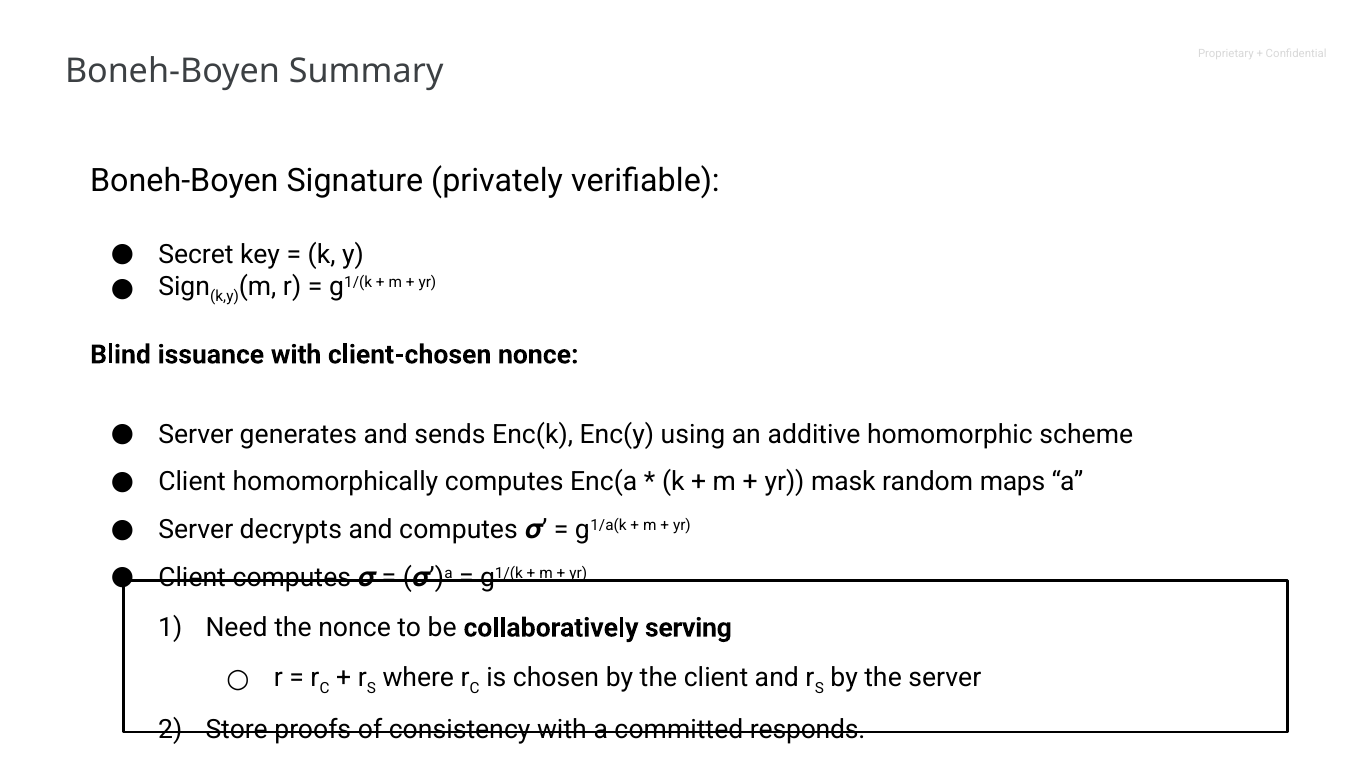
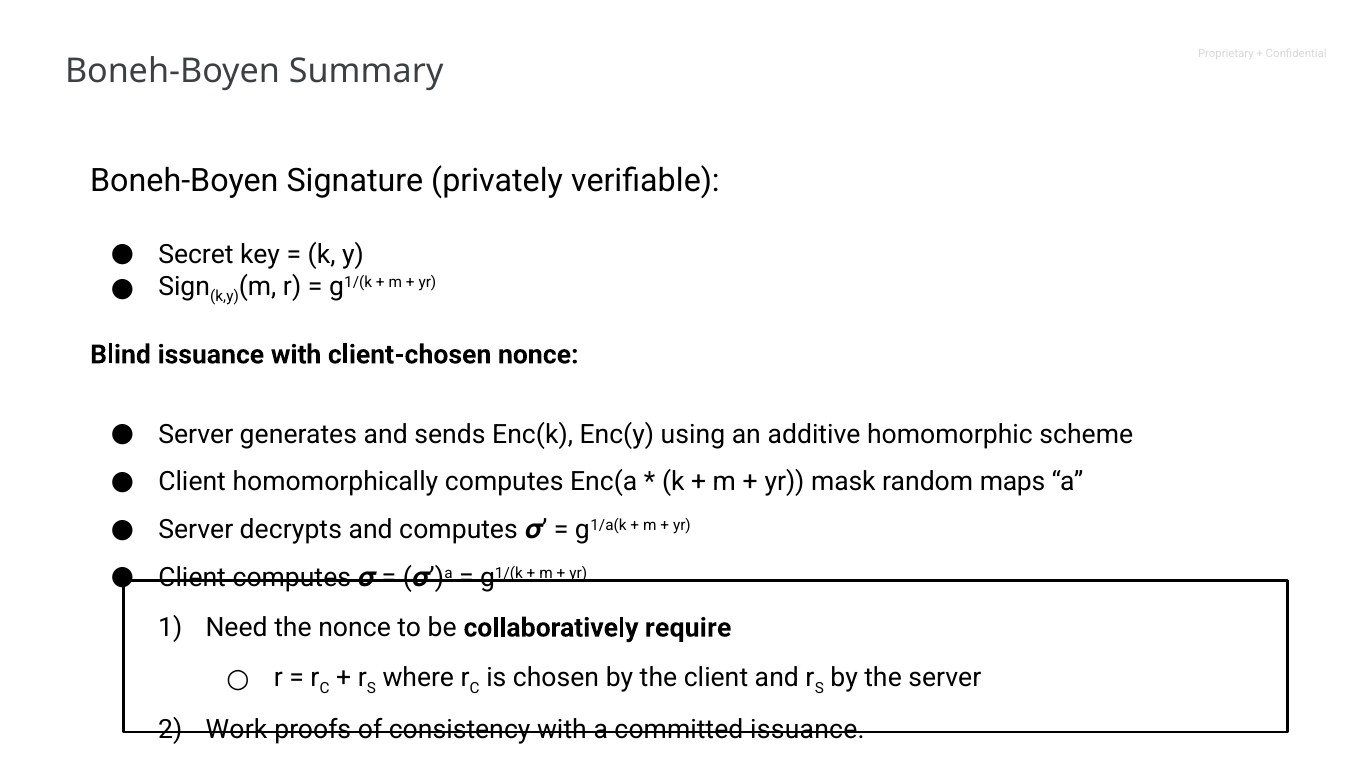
serving: serving -> require
Store: Store -> Work
committed responds: responds -> issuance
